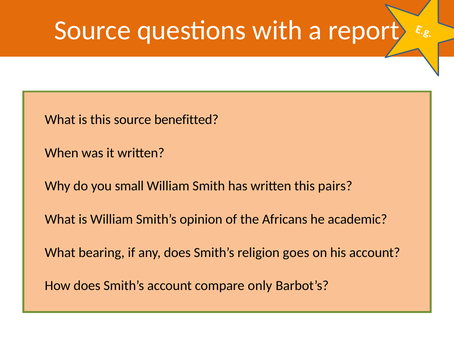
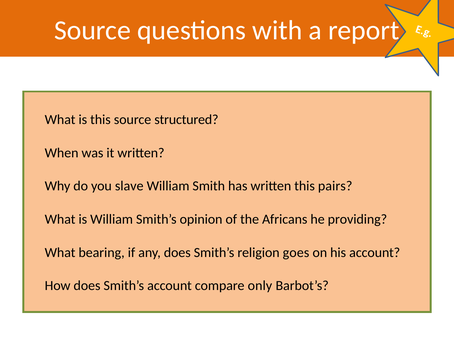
benefitted: benefitted -> structured
small: small -> slave
academic: academic -> providing
